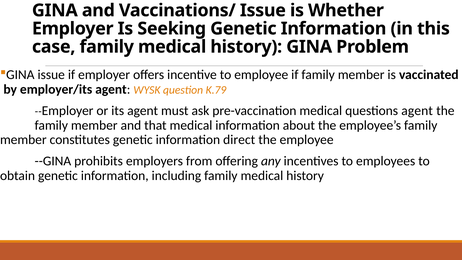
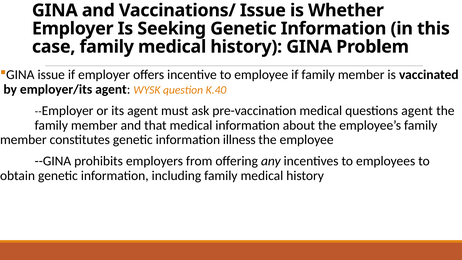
K.79: K.79 -> K.40
direct: direct -> illness
